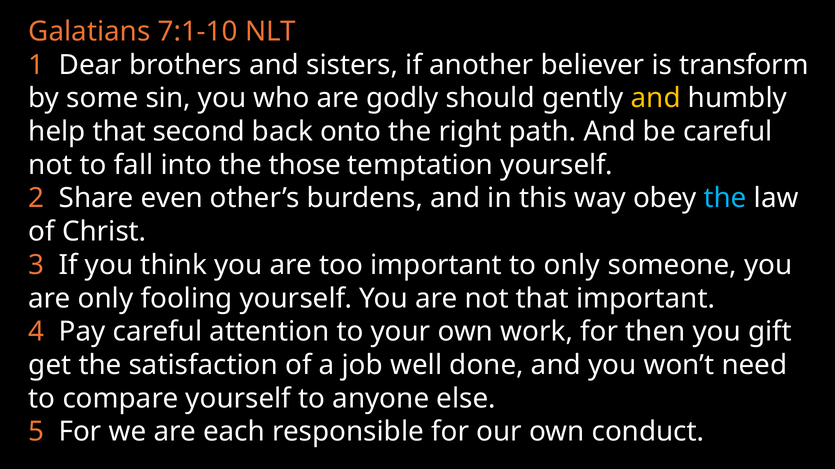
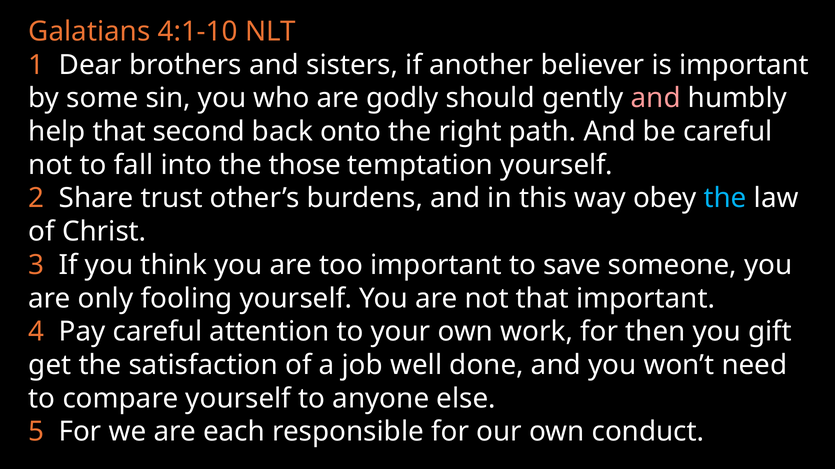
7:1-10: 7:1-10 -> 4:1-10
is transform: transform -> important
and at (656, 98) colour: yellow -> pink
even: even -> trust
to only: only -> save
